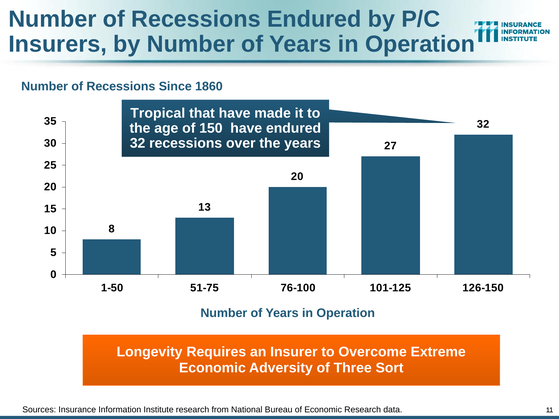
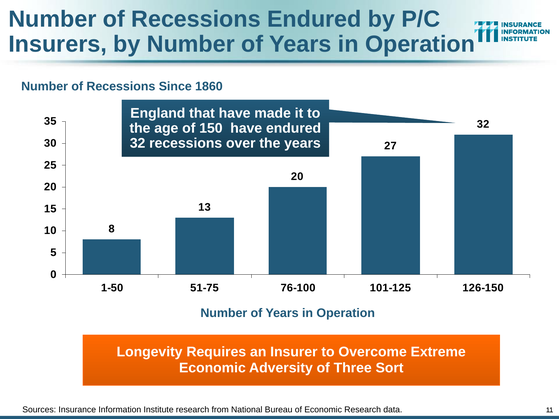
Tropical: Tropical -> England
